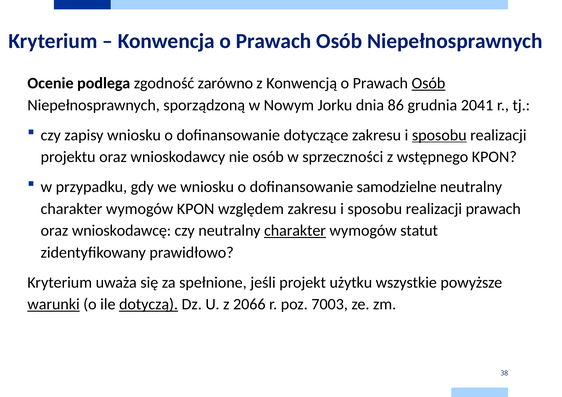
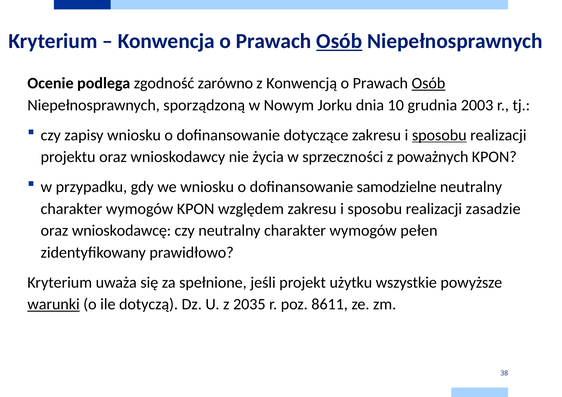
Osób at (339, 41) underline: none -> present
86: 86 -> 10
2041: 2041 -> 2003
nie osób: osób -> życia
wstępnego: wstępnego -> poważnych
realizacji prawach: prawach -> zasadzie
charakter at (295, 231) underline: present -> none
statut: statut -> pełen
dotyczą underline: present -> none
2066: 2066 -> 2035
7003: 7003 -> 8611
